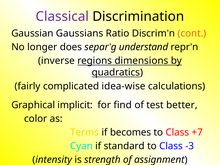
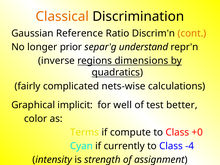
Classical colour: purple -> orange
Gaussians: Gaussians -> Reference
does: does -> prior
idea-wise: idea-wise -> nets-wise
find: find -> well
becomes: becomes -> compute
+7: +7 -> +0
standard: standard -> currently
-3: -3 -> -4
